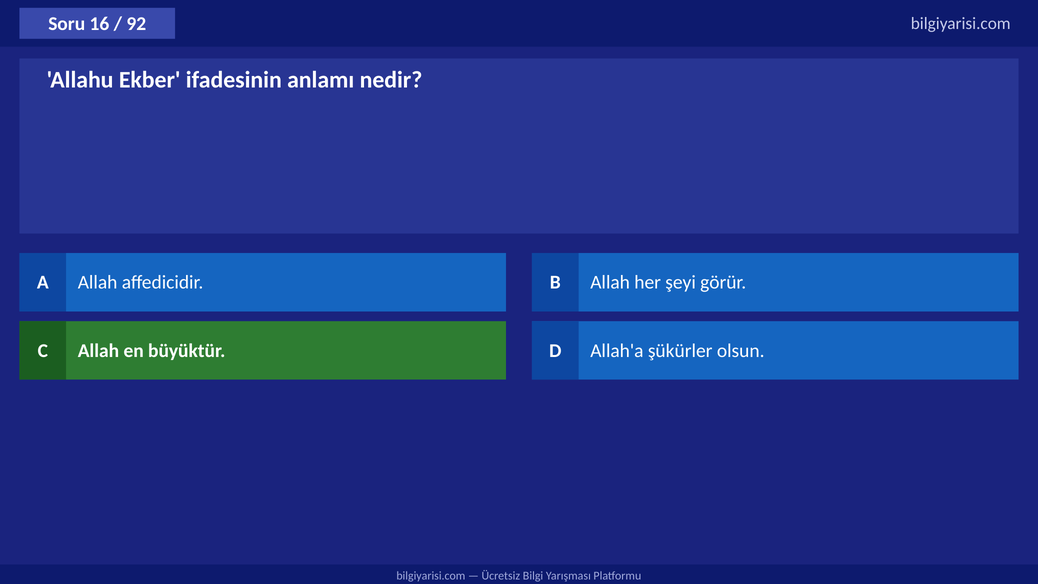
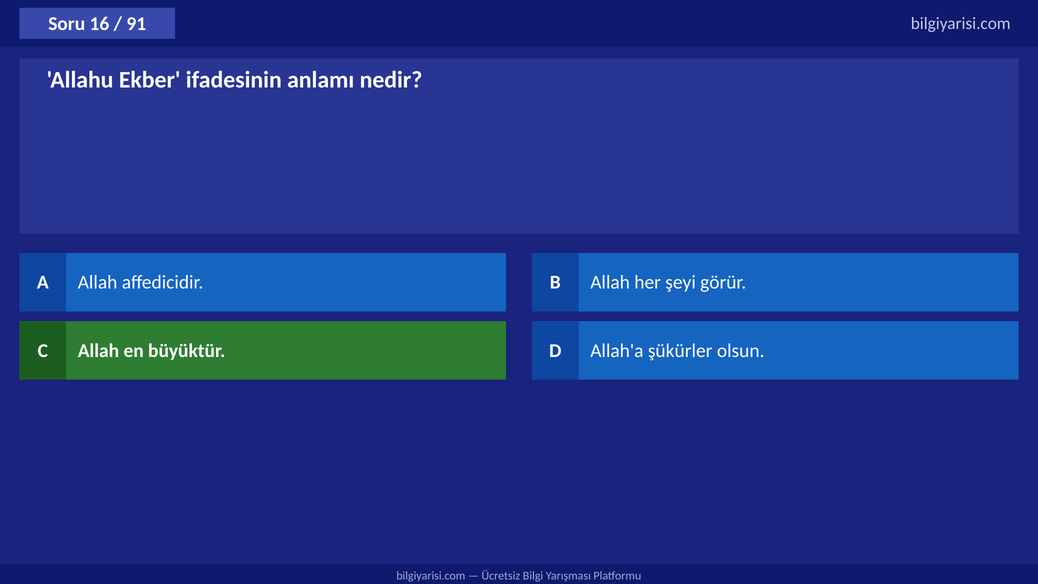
92: 92 -> 91
